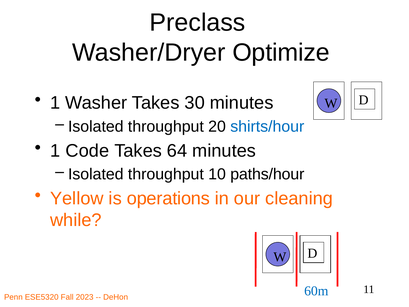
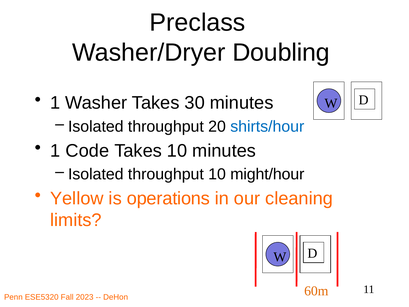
Optimize: Optimize -> Doubling
Takes 64: 64 -> 10
paths/hour: paths/hour -> might/hour
while: while -> limits
60m colour: blue -> orange
